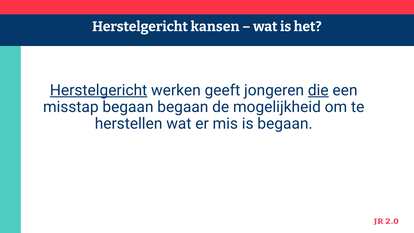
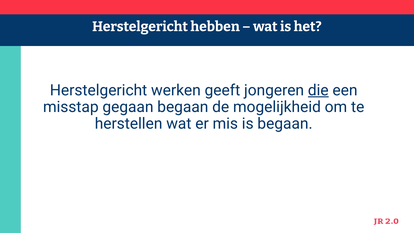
kansen: kansen -> hebben
Herstelgericht at (99, 90) underline: present -> none
misstap begaan: begaan -> gegaan
